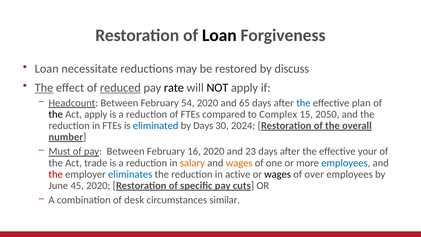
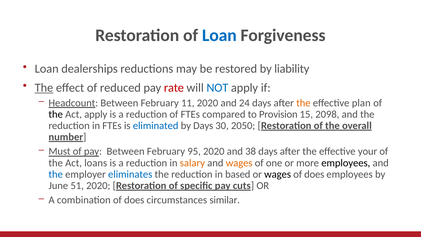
Loan at (219, 35) colour: black -> blue
necessitate: necessitate -> dealerships
discuss: discuss -> liability
reduced underline: present -> none
rate colour: black -> red
NOT colour: black -> blue
54: 54 -> 11
65: 65 -> 24
the at (303, 103) colour: blue -> orange
Complex: Complex -> Provision
2050: 2050 -> 2098
2024: 2024 -> 2050
16: 16 -> 95
23: 23 -> 38
trade: trade -> loans
employees at (346, 163) colour: blue -> black
the at (56, 174) colour: red -> blue
active: active -> based
over at (314, 174): over -> does
45: 45 -> 51
combination of desk: desk -> does
